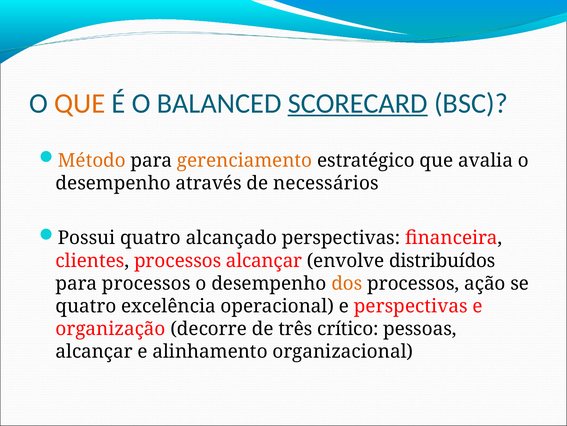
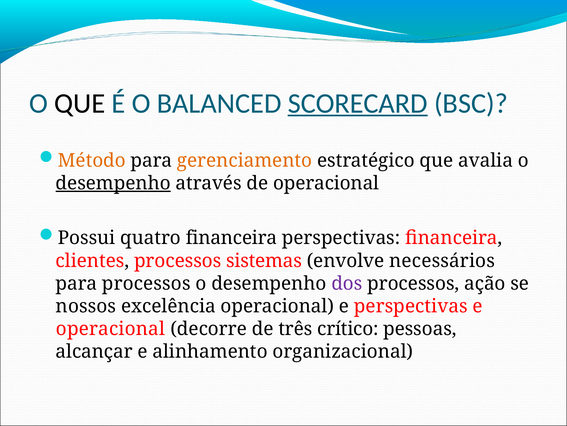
QUE at (80, 103) colour: orange -> black
desempenho at (113, 183) underline: none -> present
de necessários: necessários -> operacional
quatro alcançado: alcançado -> financeira
processos alcançar: alcançar -> sistemas
distribuídos: distribuídos -> necessários
dos colour: orange -> purple
quatro at (86, 306): quatro -> nossos
organização at (111, 328): organização -> operacional
